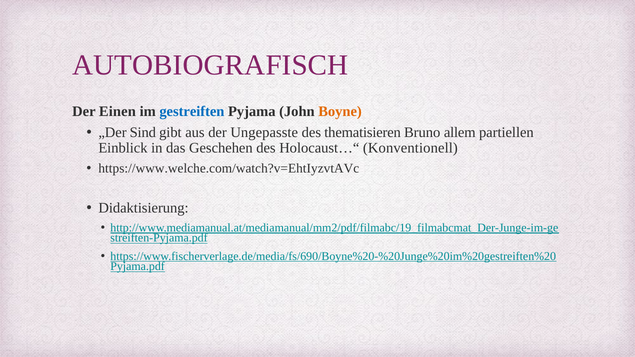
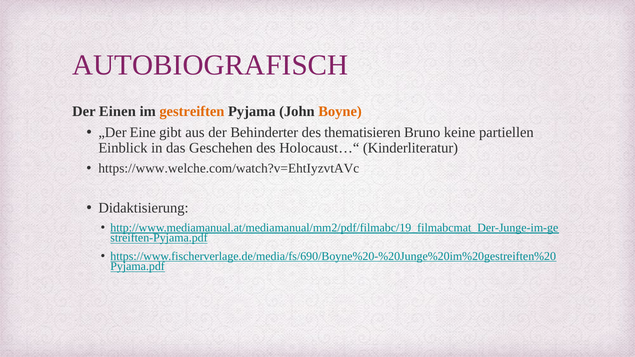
gestreiften colour: blue -> orange
Sind: Sind -> Eine
Ungepasste: Ungepasste -> Behinderter
allem: allem -> keine
Konventionell: Konventionell -> Kinderliteratur
